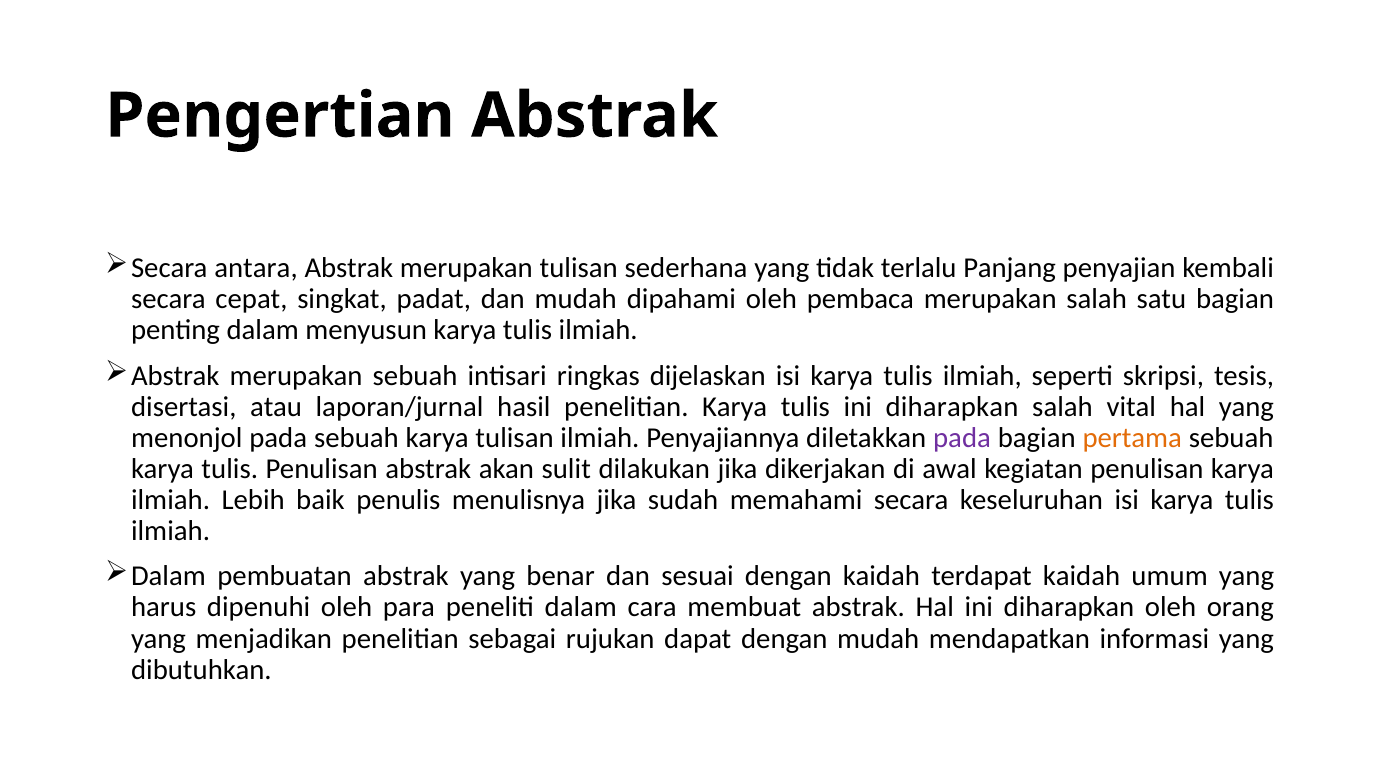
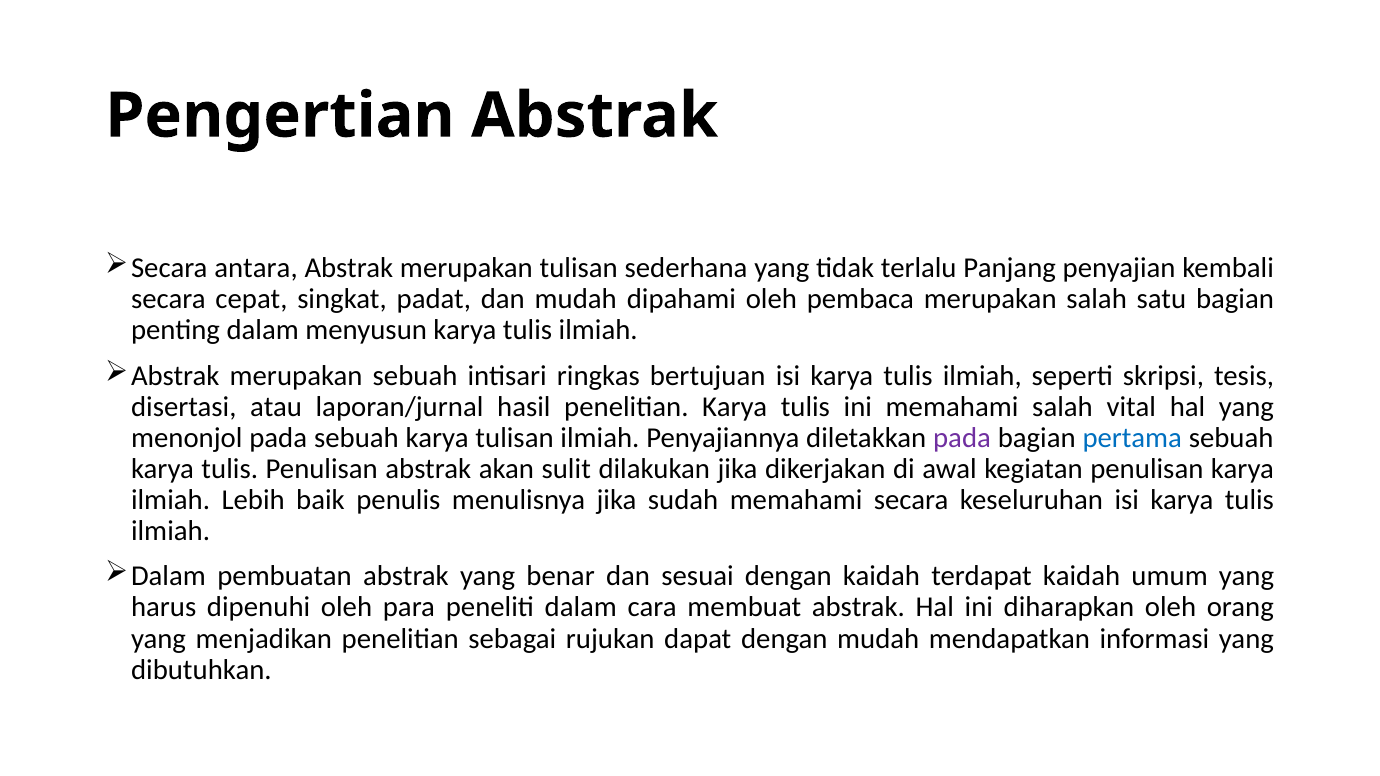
dijelaskan: dijelaskan -> bertujuan
tulis ini diharapkan: diharapkan -> memahami
pertama colour: orange -> blue
